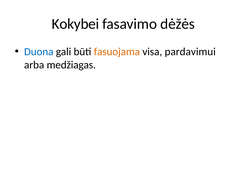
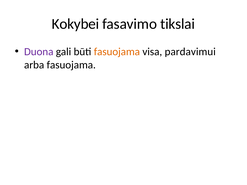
dėžės: dėžės -> tikslai
Duona colour: blue -> purple
arba medžiagas: medžiagas -> fasuojama
